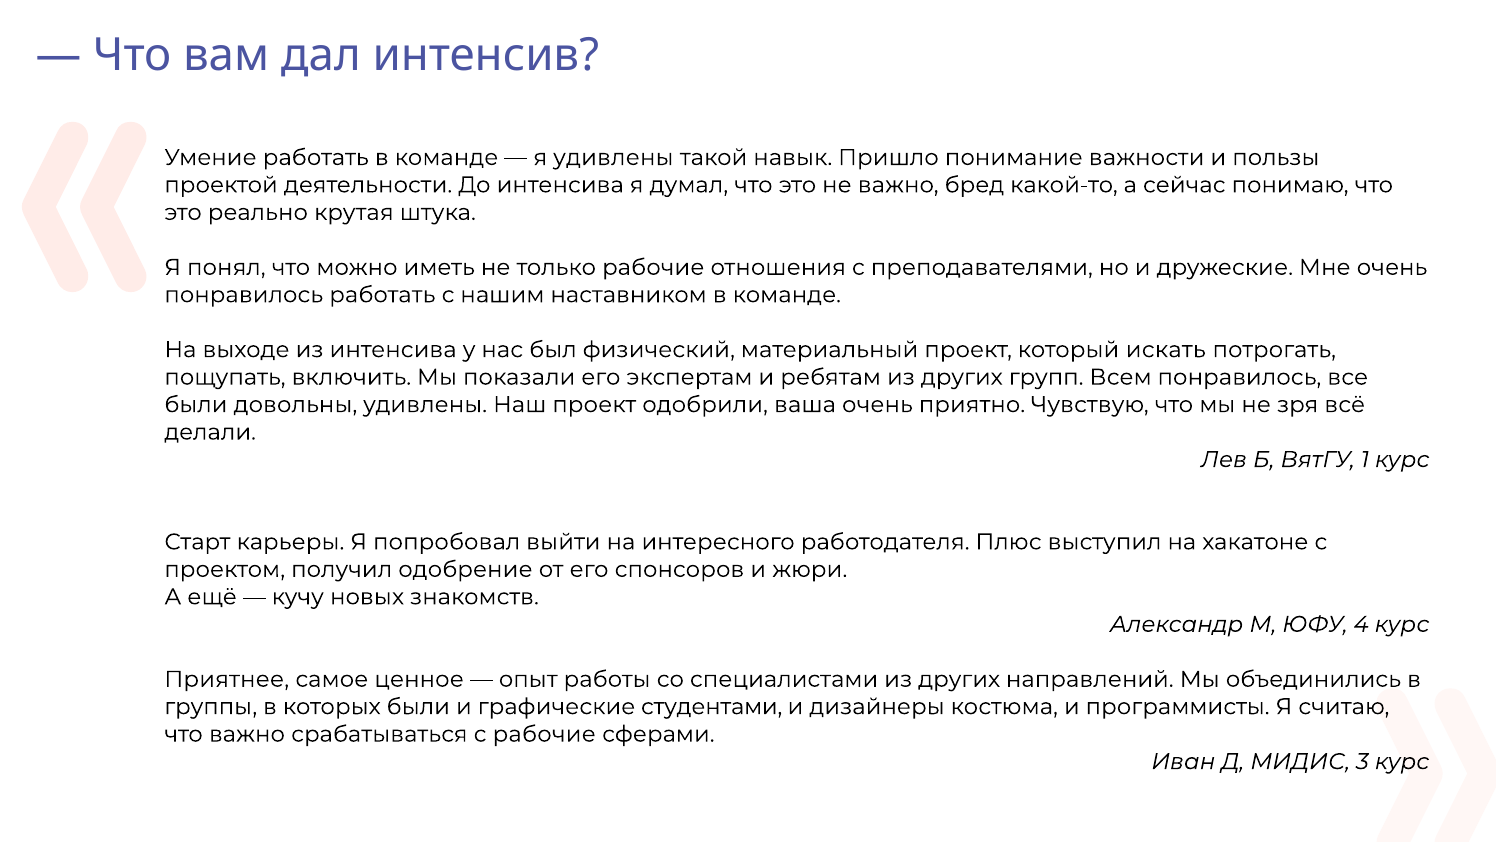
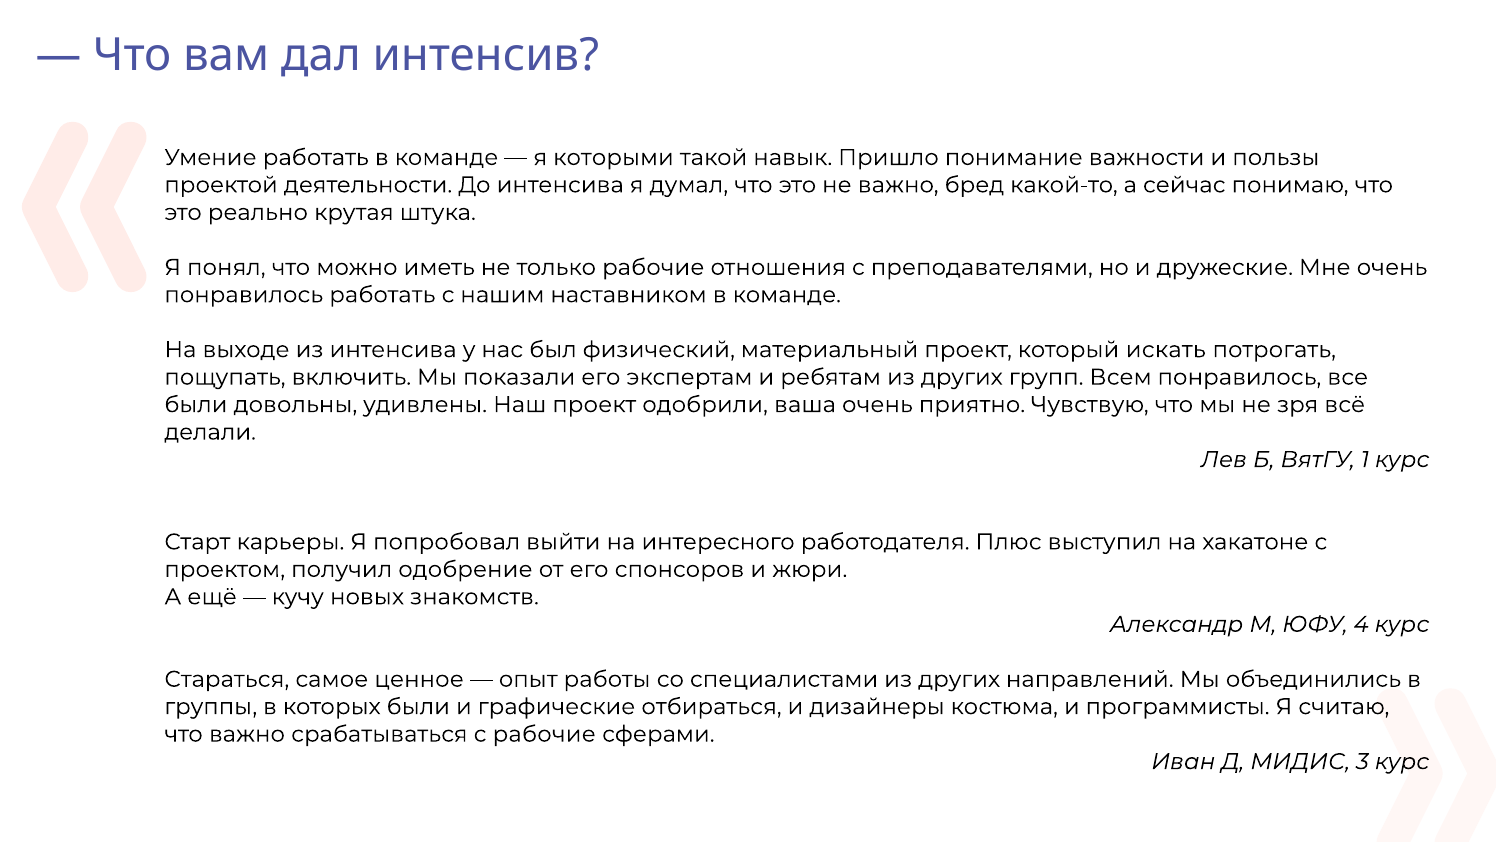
я удивлены: удивлены -> которыми
Приятнее: Приятнее -> Стараться
студентами: студентами -> отбираться
